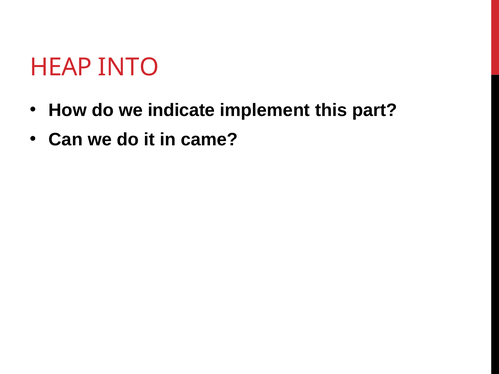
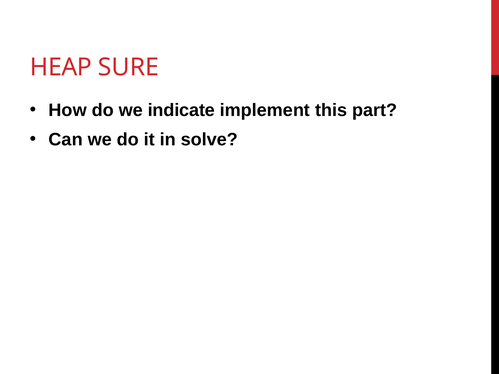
INTO: INTO -> SURE
came: came -> solve
